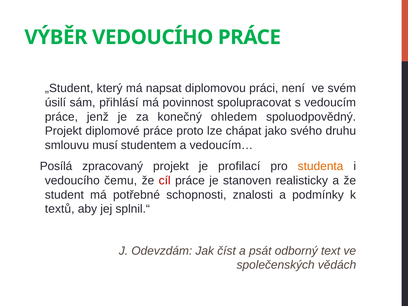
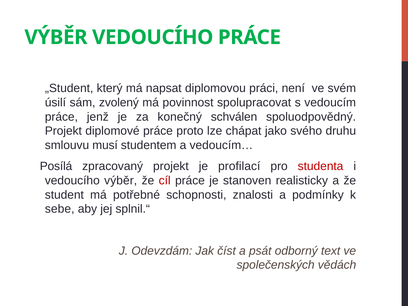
přihlásí: přihlásí -> zvolený
ohledem: ohledem -> schválen
studenta colour: orange -> red
vedoucího čemu: čemu -> výběr
textů: textů -> sebe
